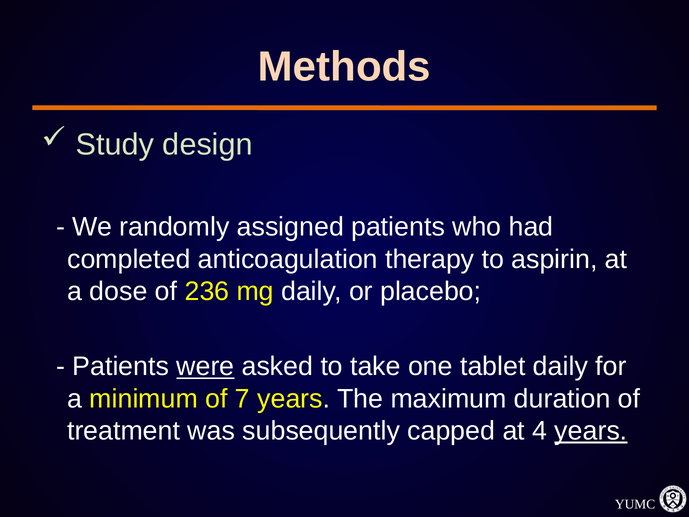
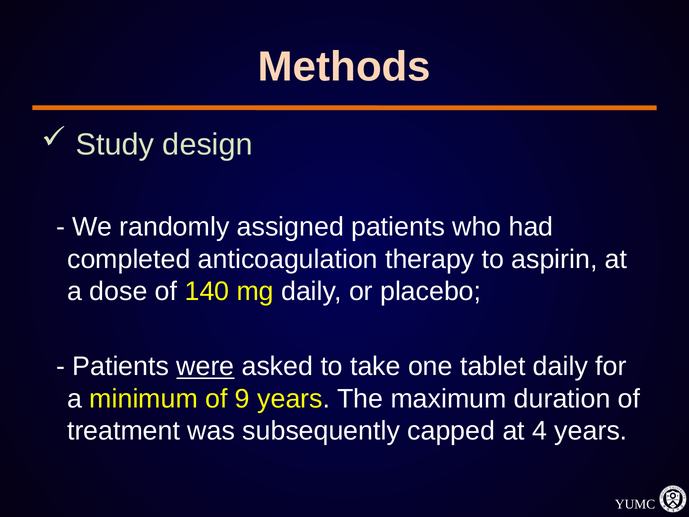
236: 236 -> 140
7: 7 -> 9
years at (591, 431) underline: present -> none
